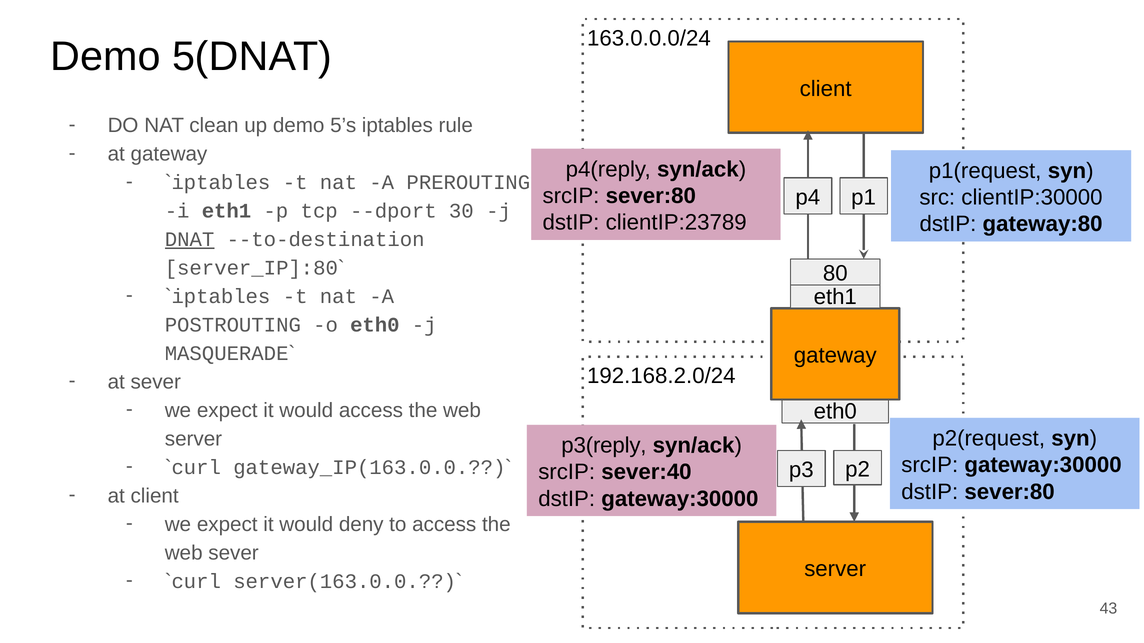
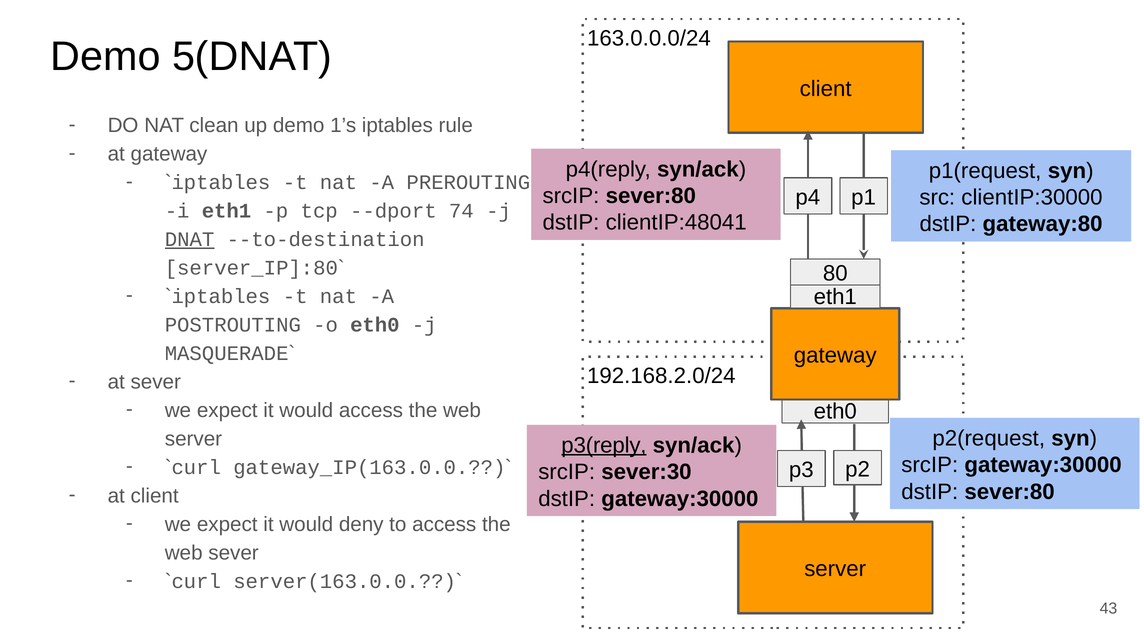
5’s: 5’s -> 1’s
30: 30 -> 74
clientIP:23789: clientIP:23789 -> clientIP:48041
p3(reply underline: none -> present
sever:40: sever:40 -> sever:30
